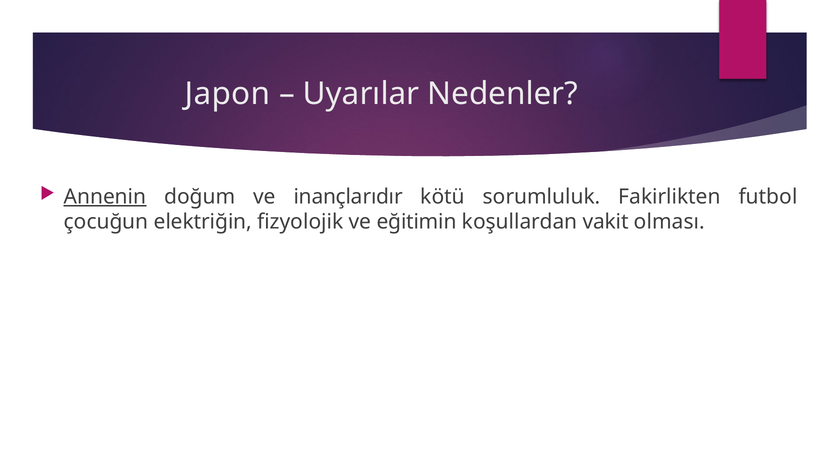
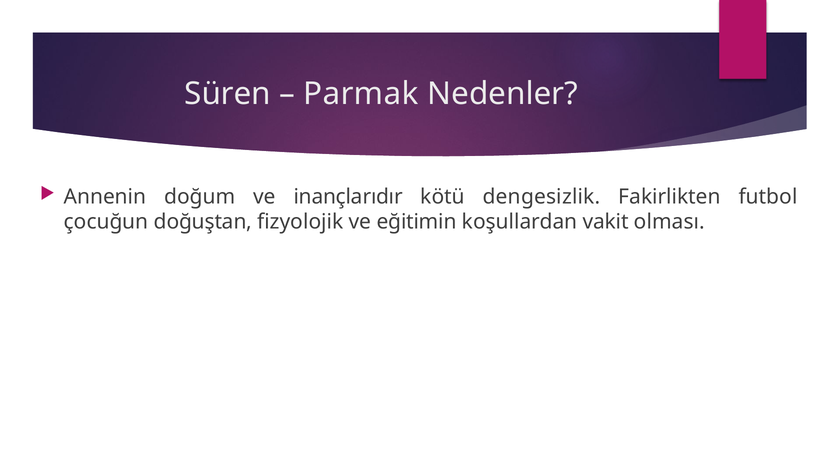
Japon: Japon -> Süren
Uyarılar: Uyarılar -> Parmak
Annenin underline: present -> none
sorumluluk: sorumluluk -> dengesizlik
elektriğin: elektriğin -> doğuştan
